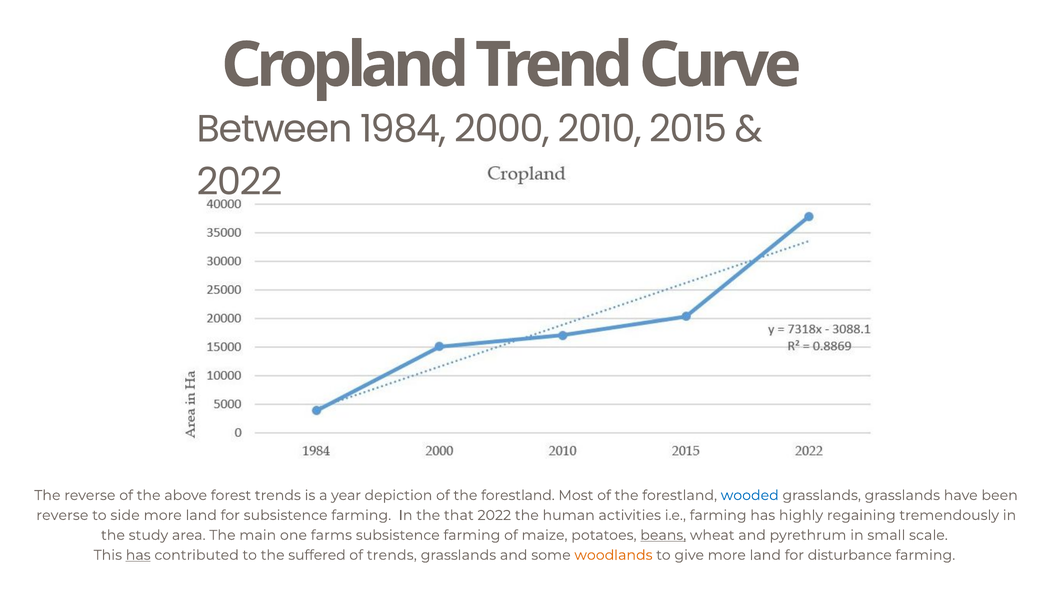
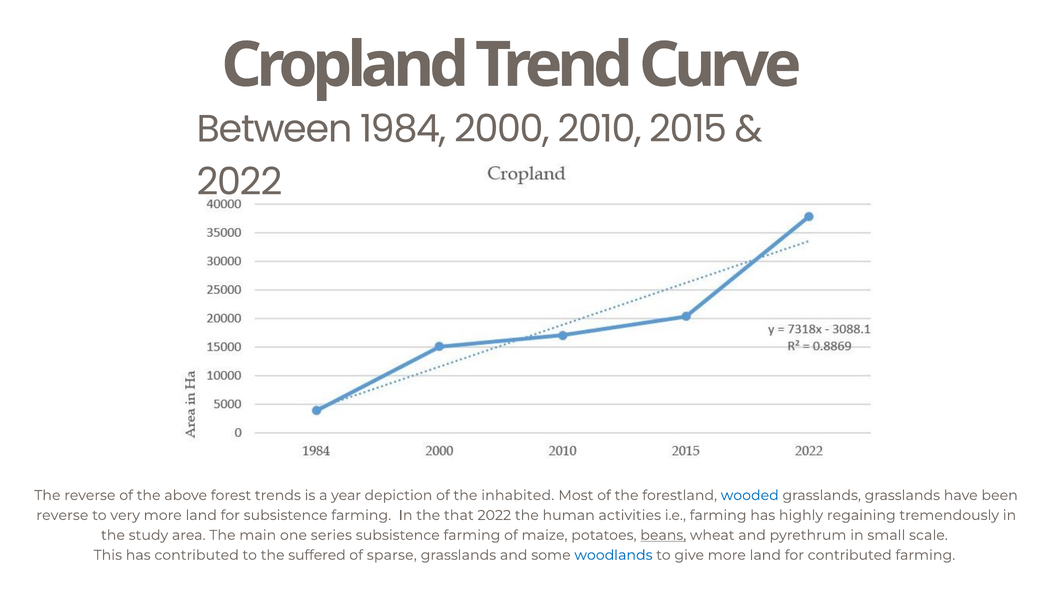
depiction of the forestland: forestland -> inhabited
side: side -> very
farms: farms -> series
has at (138, 555) underline: present -> none
of trends: trends -> sparse
woodlands colour: orange -> blue
for disturbance: disturbance -> contributed
